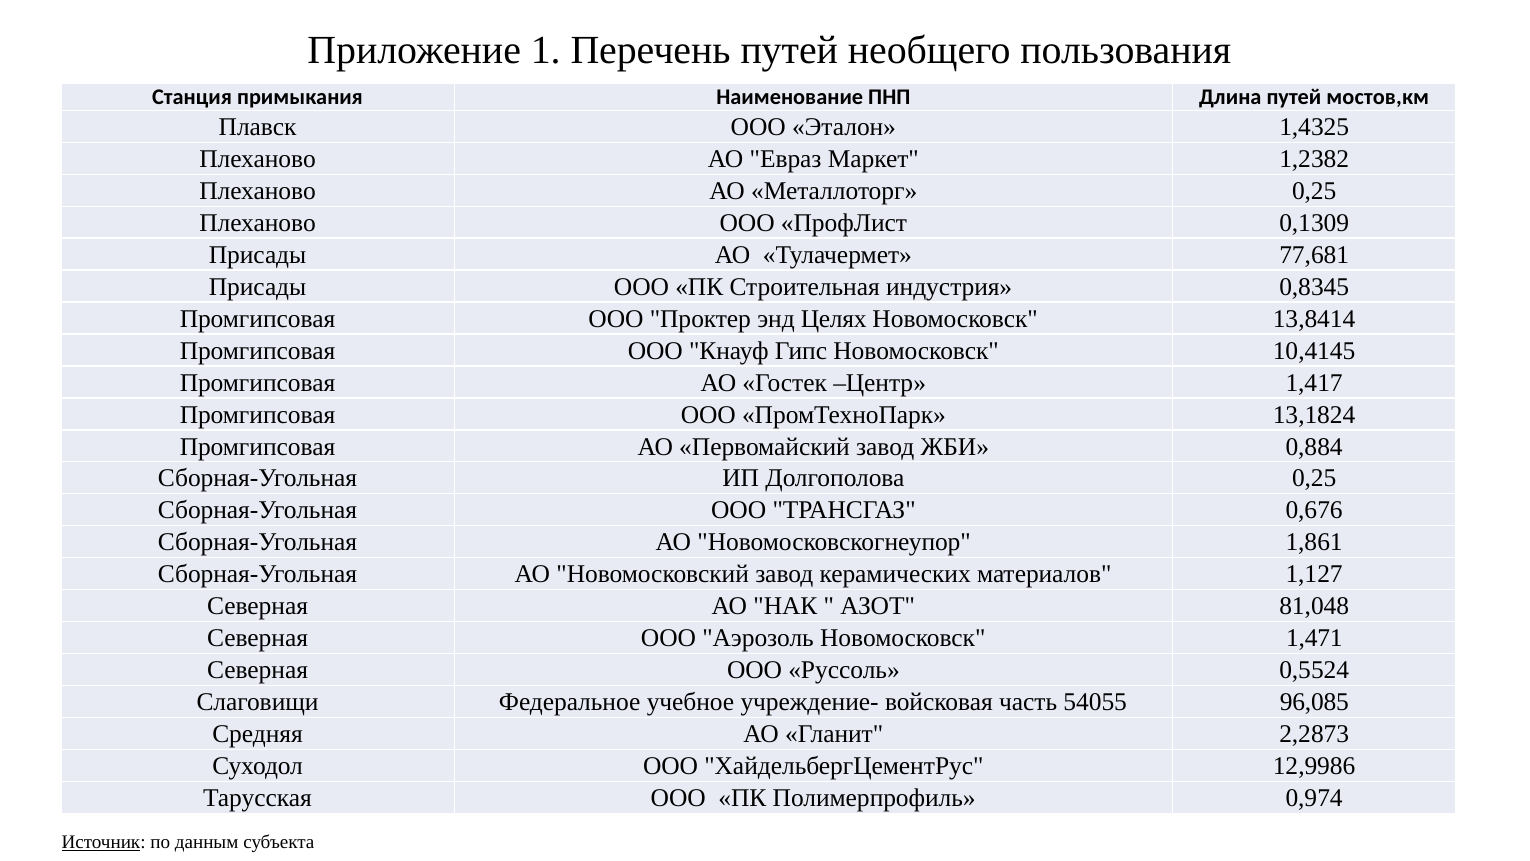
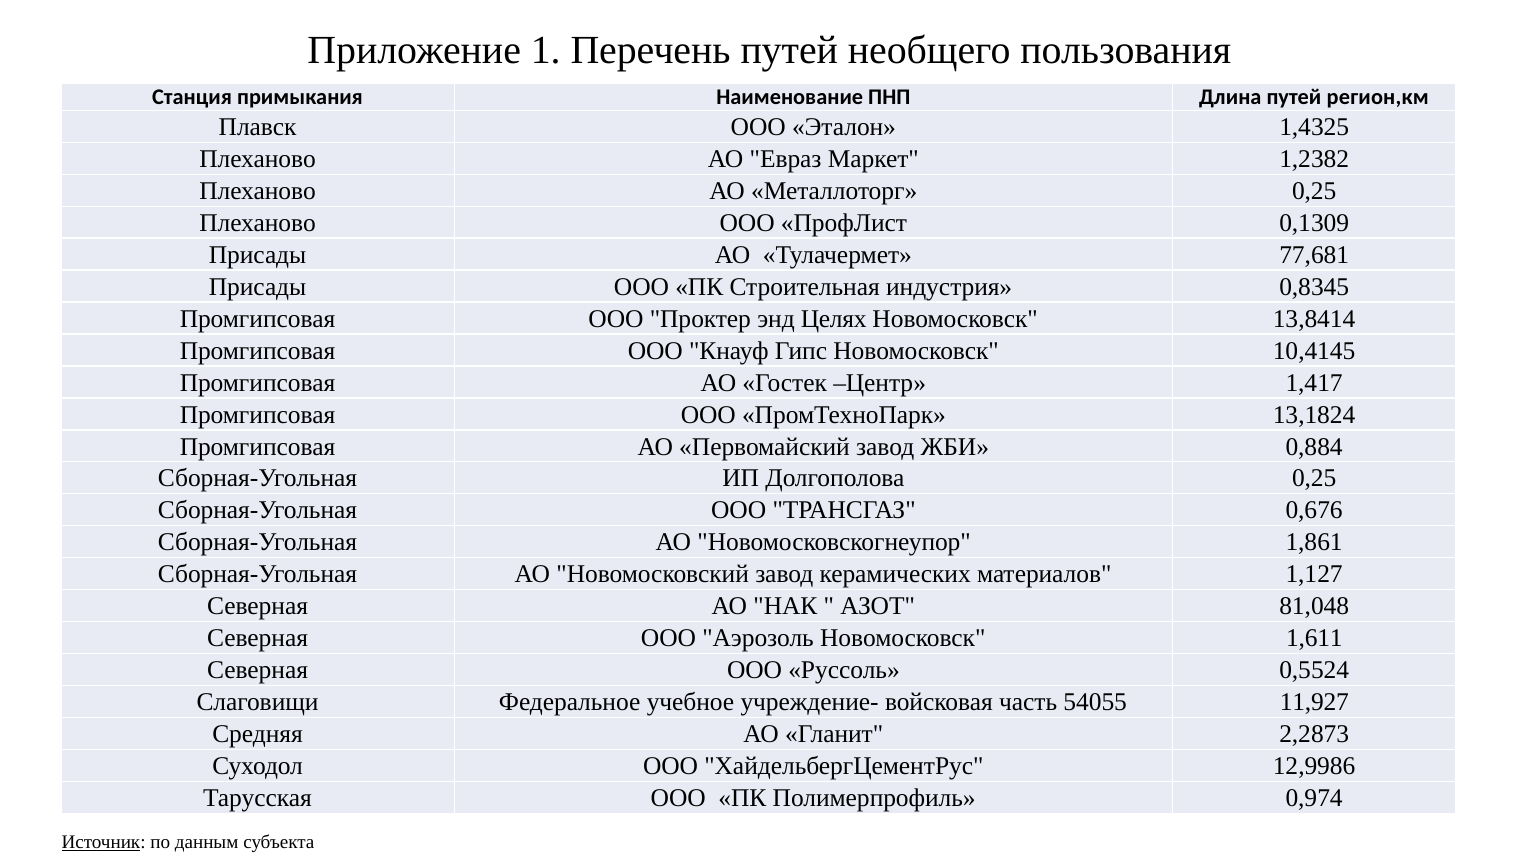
мостов,км: мостов,км -> регион,км
1,471: 1,471 -> 1,611
96,085: 96,085 -> 11,927
